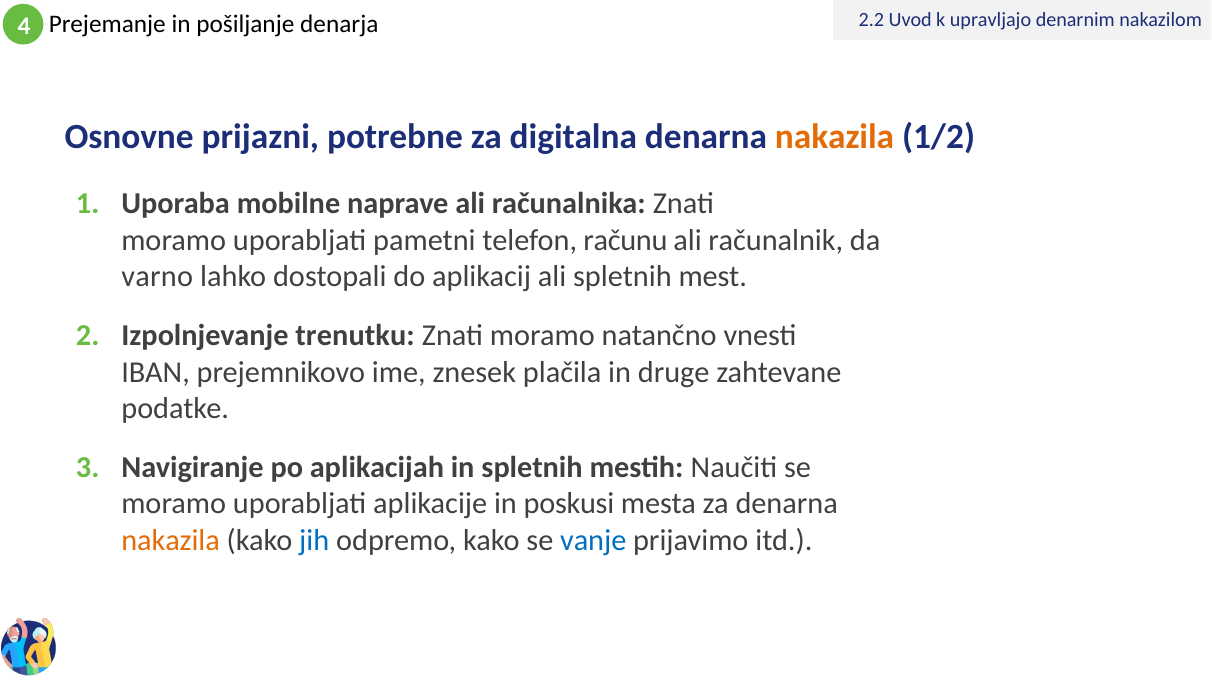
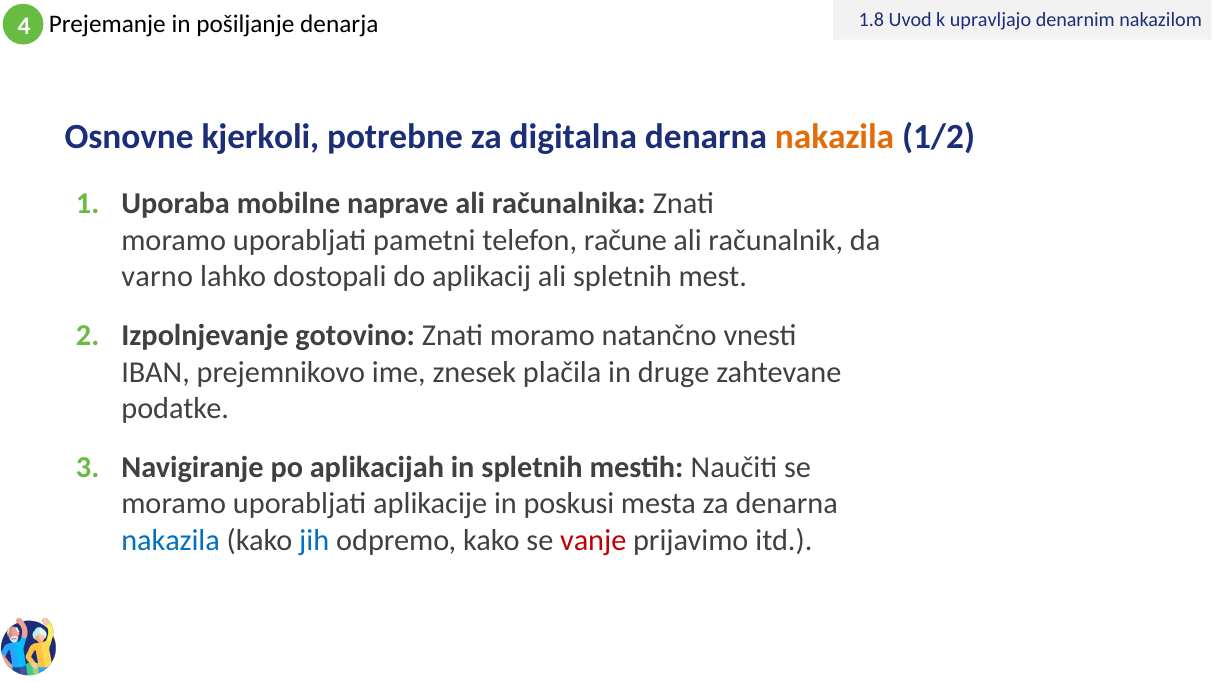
2.2: 2.2 -> 1.8
prijazni: prijazni -> kjerkoli
računu: računu -> račune
trenutku: trenutku -> gotovino
nakazila at (171, 540) colour: orange -> blue
vanje colour: blue -> red
